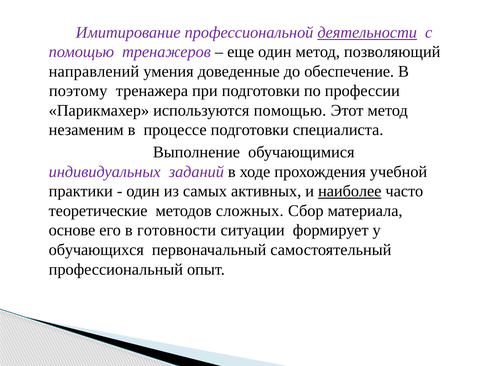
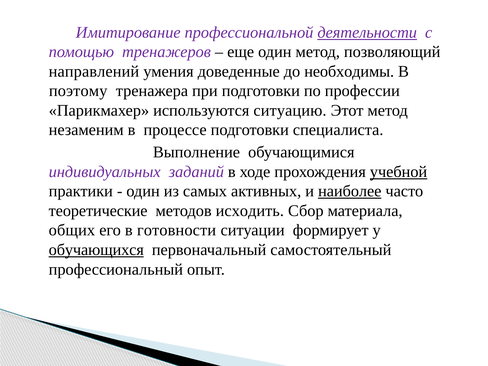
обеспечение: обеспечение -> необходимы
используются помощью: помощью -> ситуацию
учебной underline: none -> present
сложных: сложных -> исходить
основе: основе -> общих
обучающихся underline: none -> present
